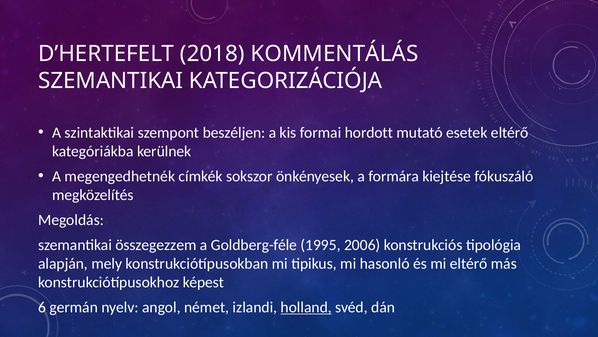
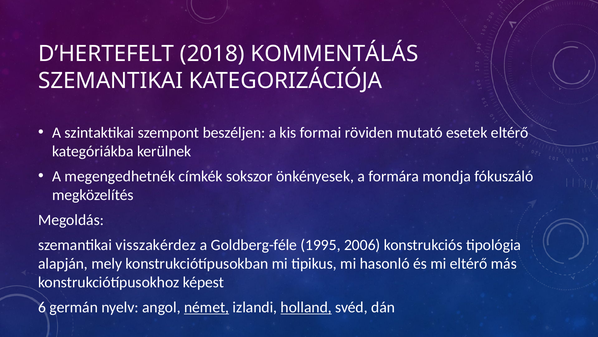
hordott: hordott -> röviden
kiejtése: kiejtése -> mondja
összegezzem: összegezzem -> visszakérdez
német underline: none -> present
